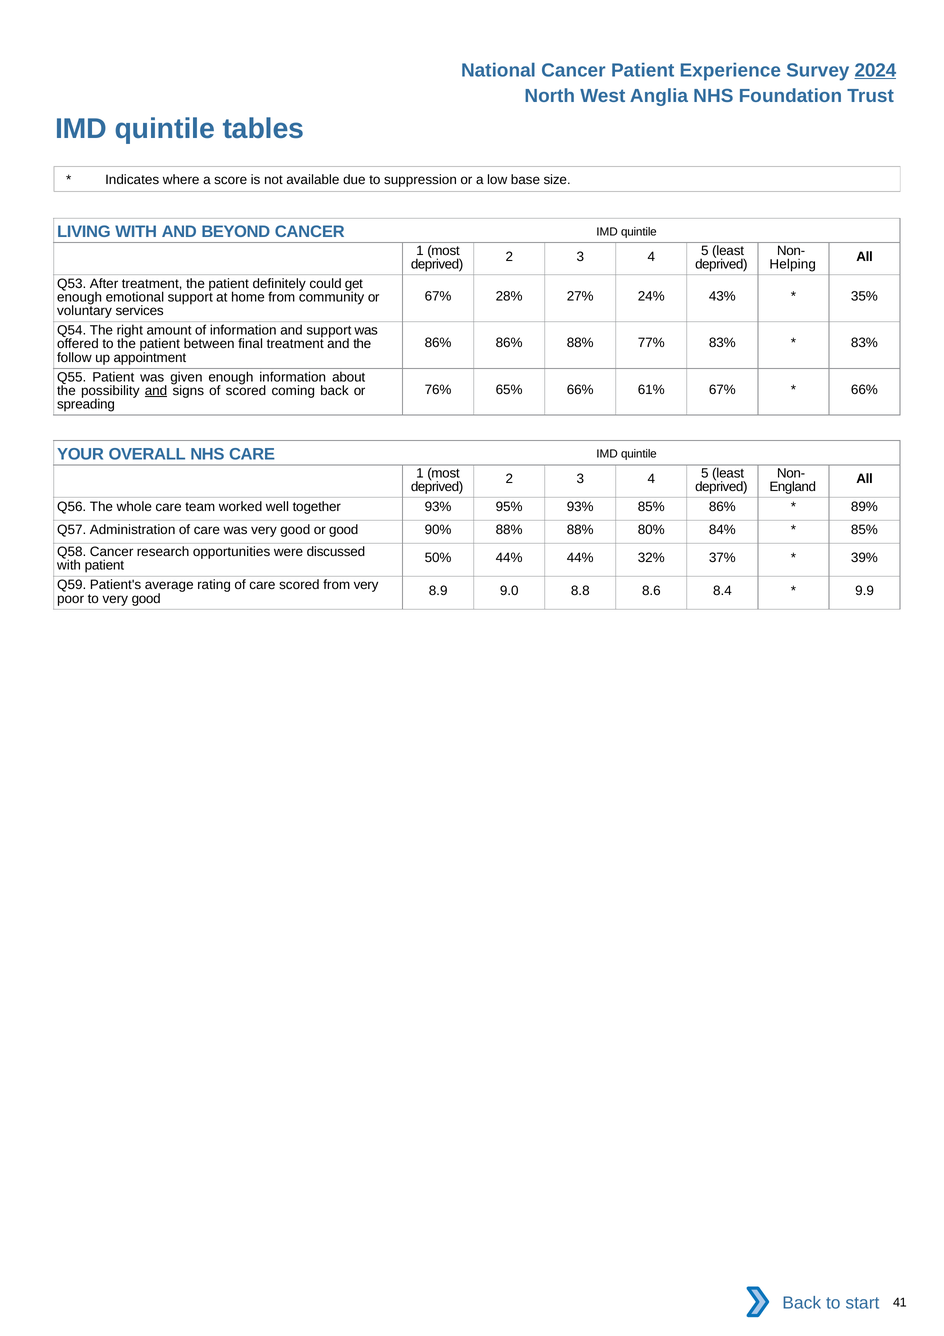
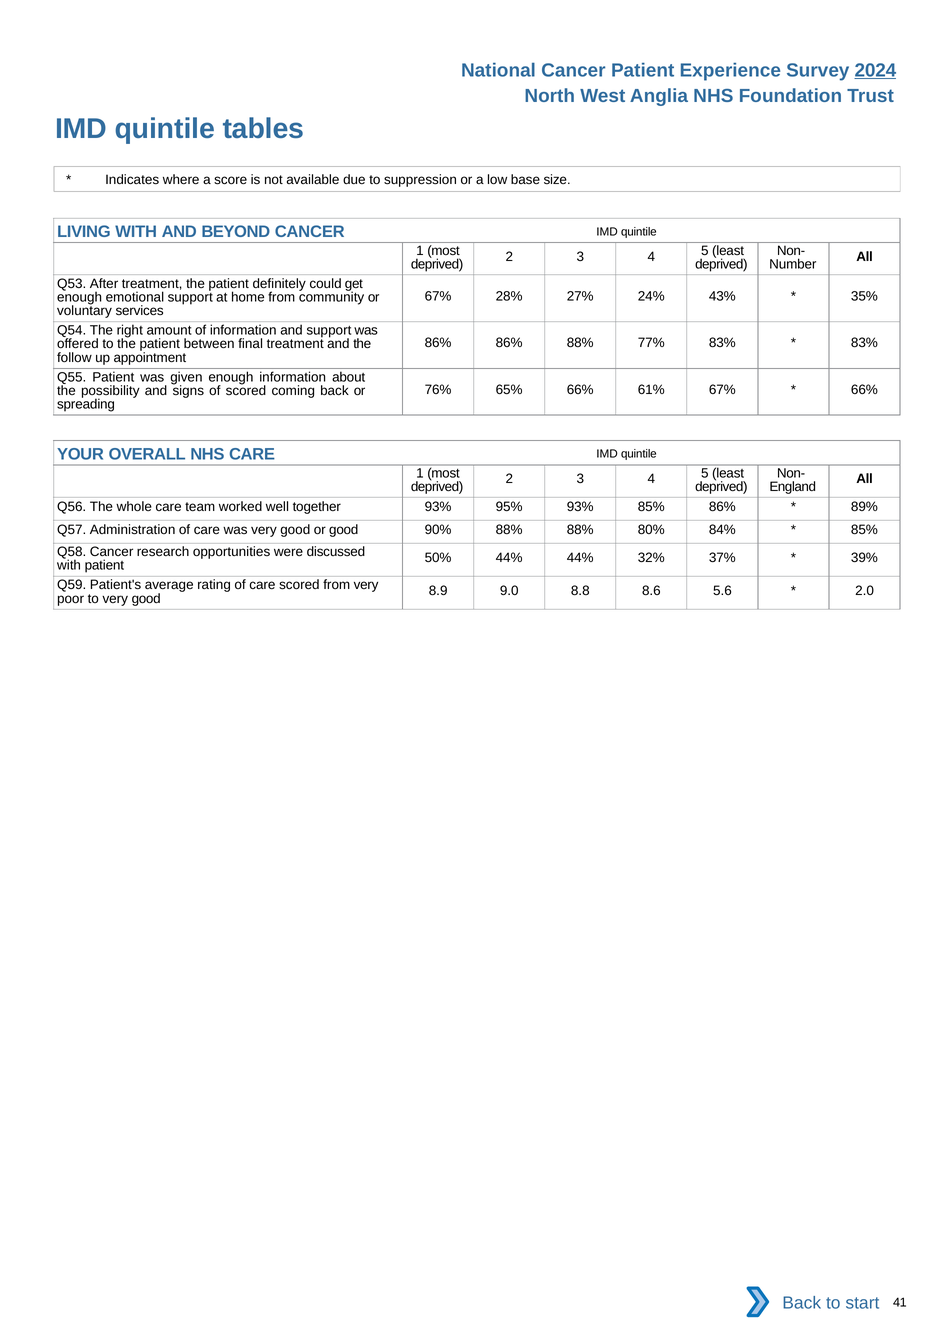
Helping: Helping -> Number
and at (156, 391) underline: present -> none
8.4: 8.4 -> 5.6
9.9: 9.9 -> 2.0
